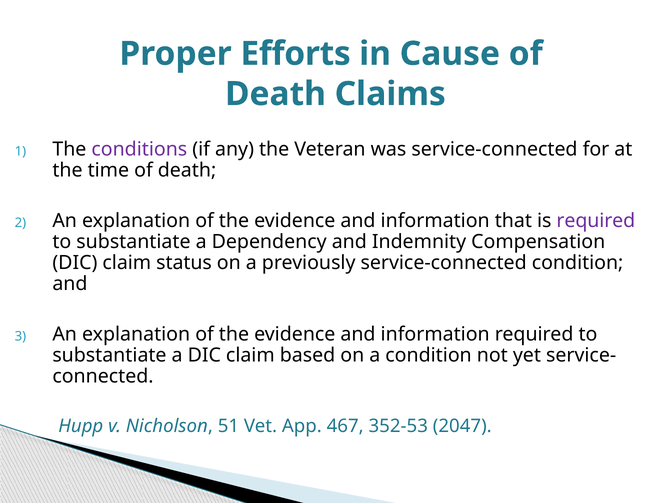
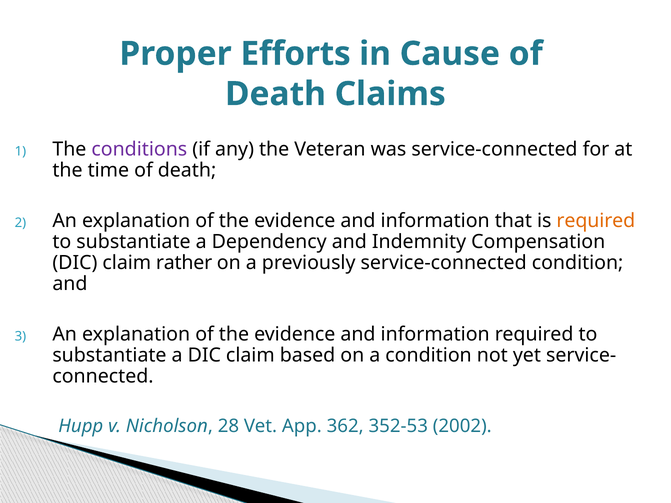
required at (596, 221) colour: purple -> orange
status: status -> rather
51: 51 -> 28
467: 467 -> 362
2047: 2047 -> 2002
